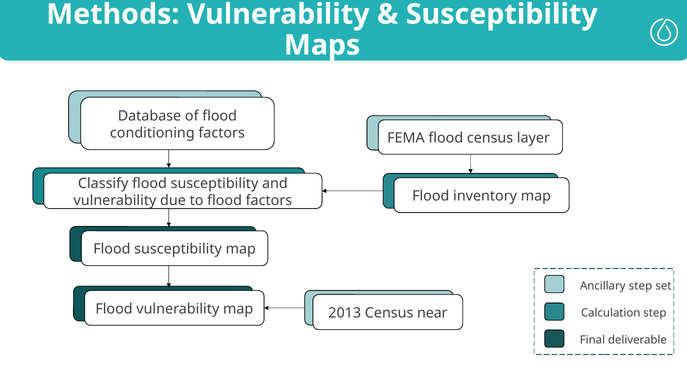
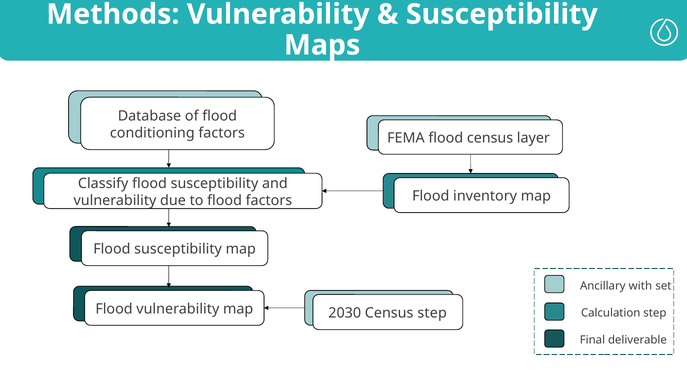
Ancillary step: step -> with
2013: 2013 -> 2030
Census near: near -> step
